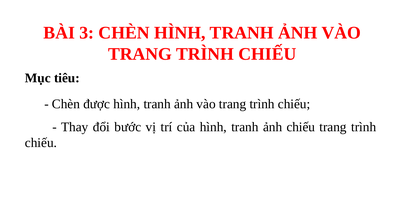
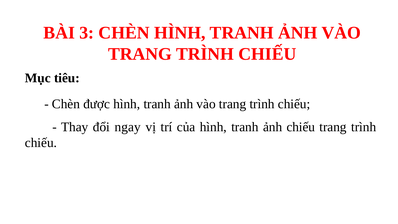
bước: bước -> ngay
